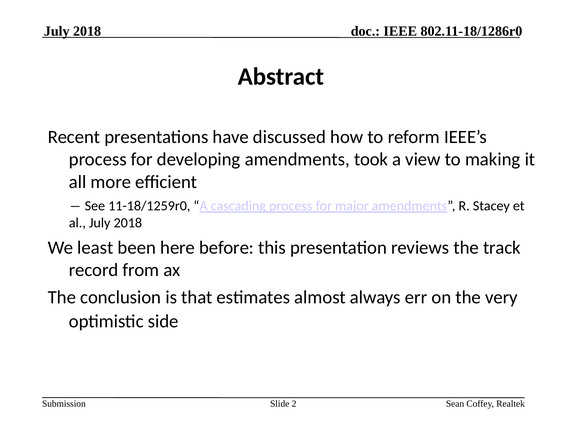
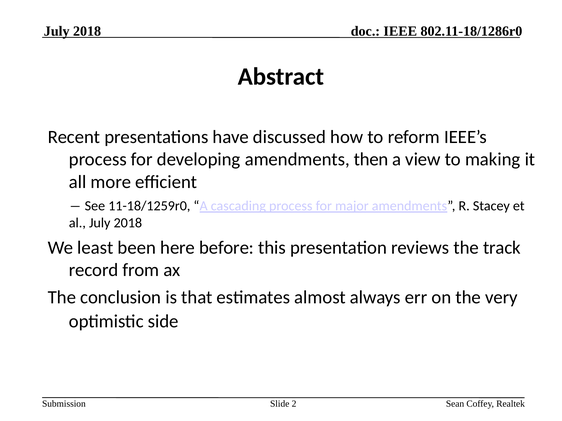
took: took -> then
